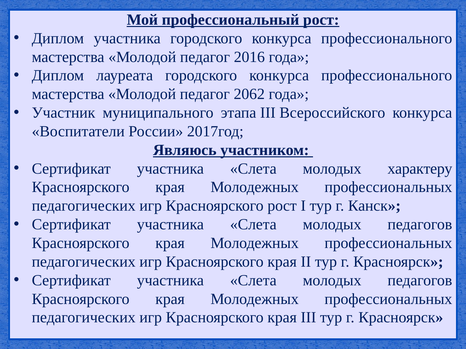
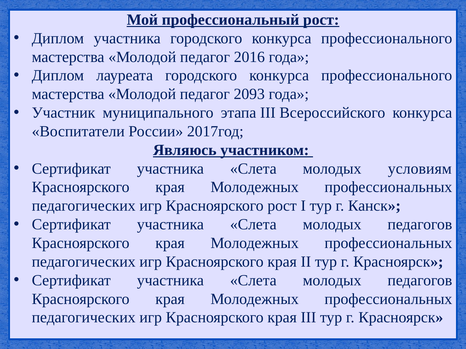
2062: 2062 -> 2093
характеру: характеру -> условиям
